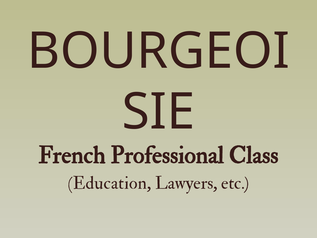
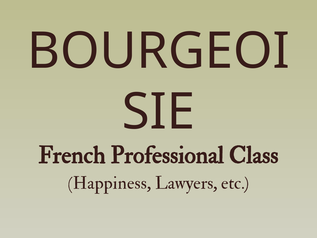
Education: Education -> Happiness
